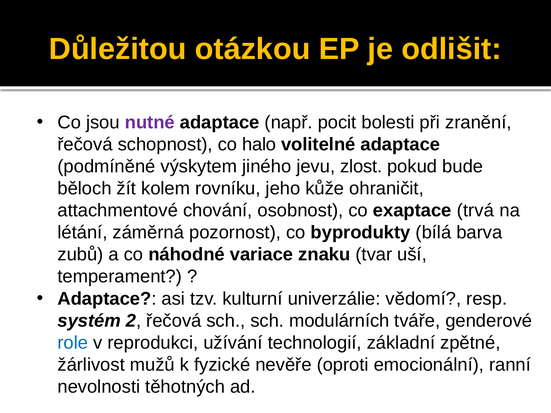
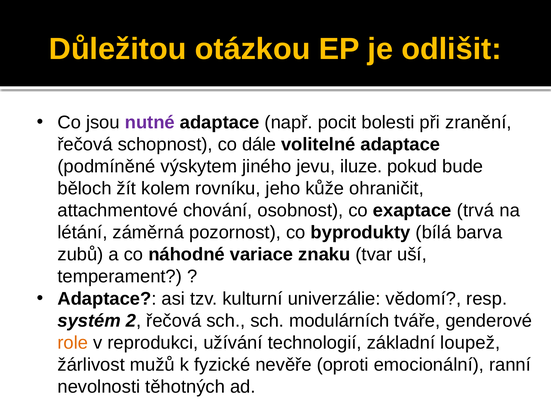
halo: halo -> dále
zlost: zlost -> iluze
role colour: blue -> orange
zpětné: zpětné -> loupež
